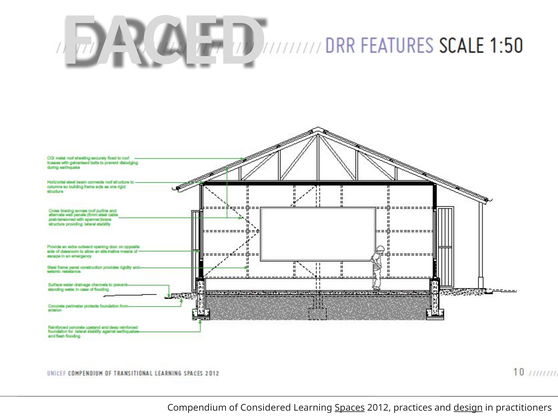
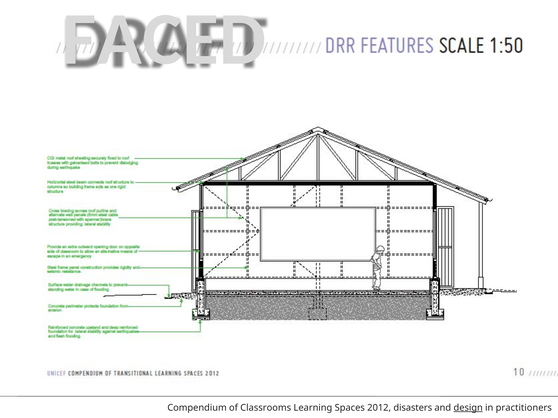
Considered: Considered -> Classrooms
Spaces underline: present -> none
practices: practices -> disasters
